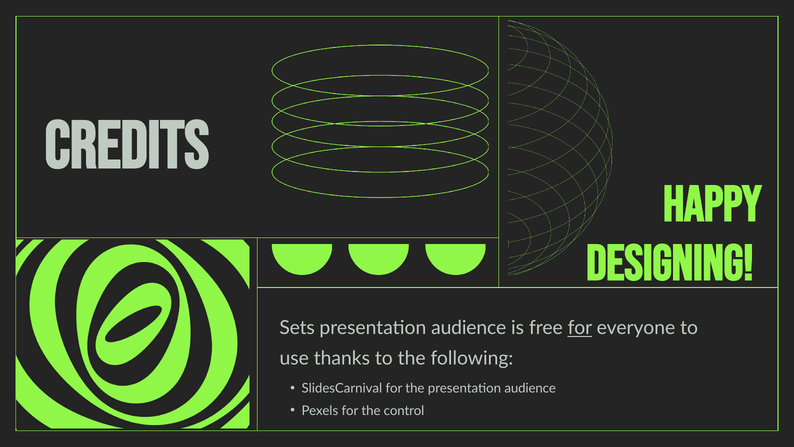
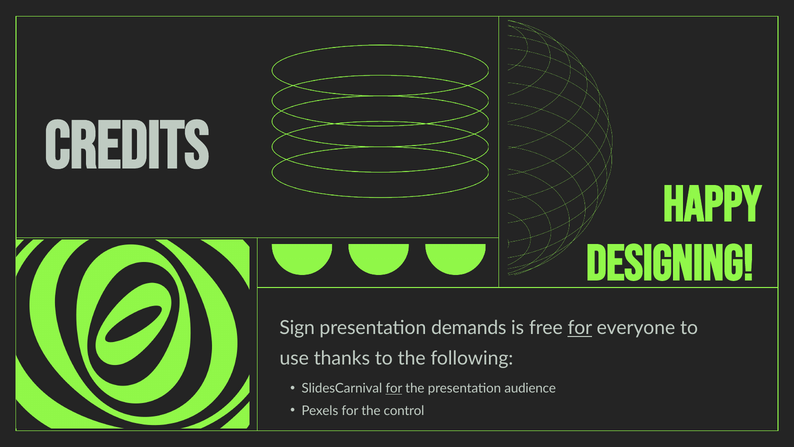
Sets: Sets -> Sign
audience at (469, 328): audience -> demands
for at (394, 388) underline: none -> present
